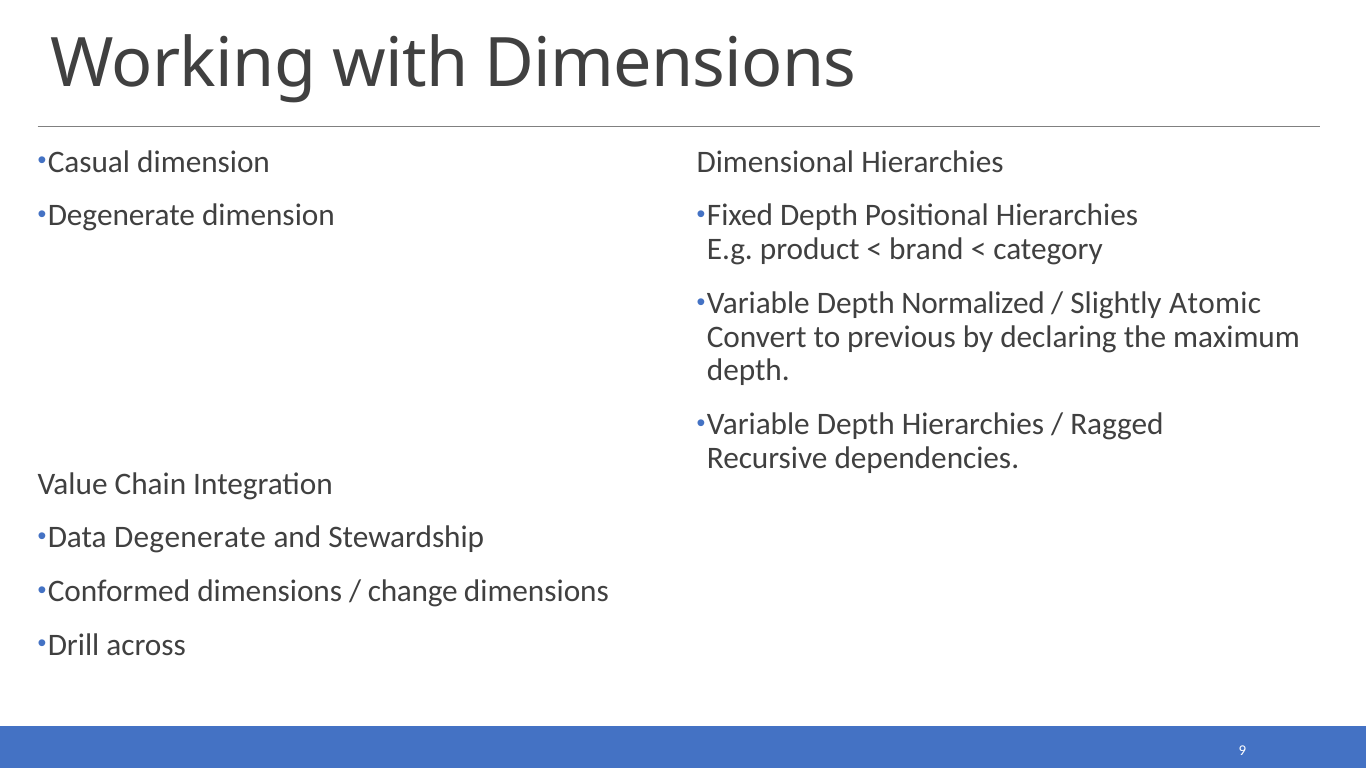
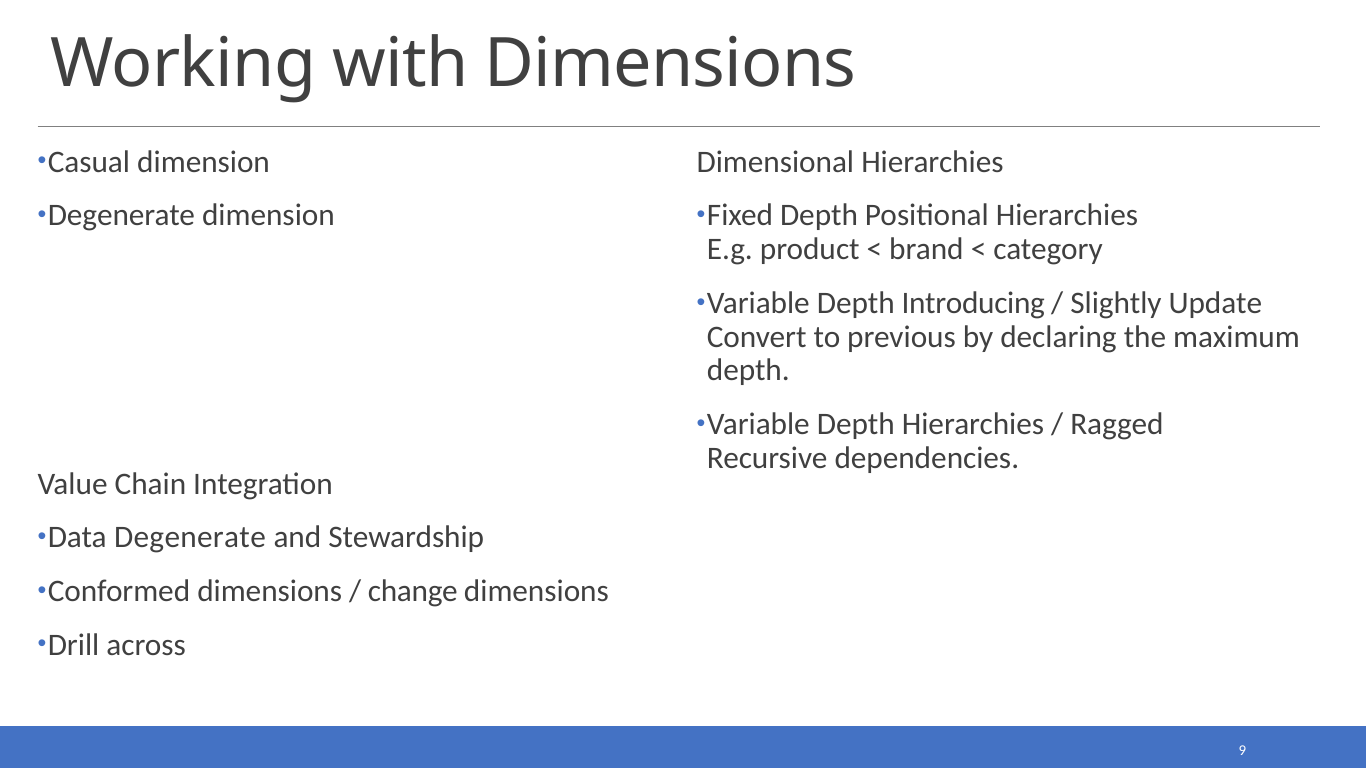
Normalized: Normalized -> Introducing
Atomic: Atomic -> Update
